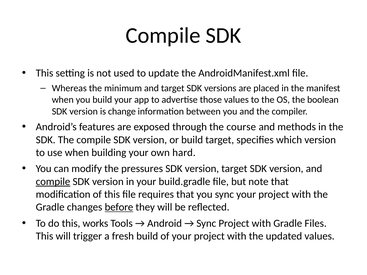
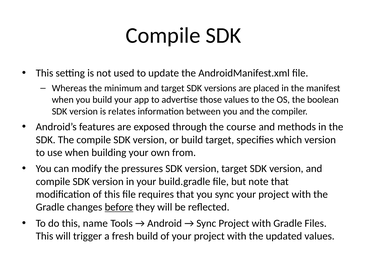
change: change -> relates
hard: hard -> from
compile at (53, 182) underline: present -> none
works: works -> name
